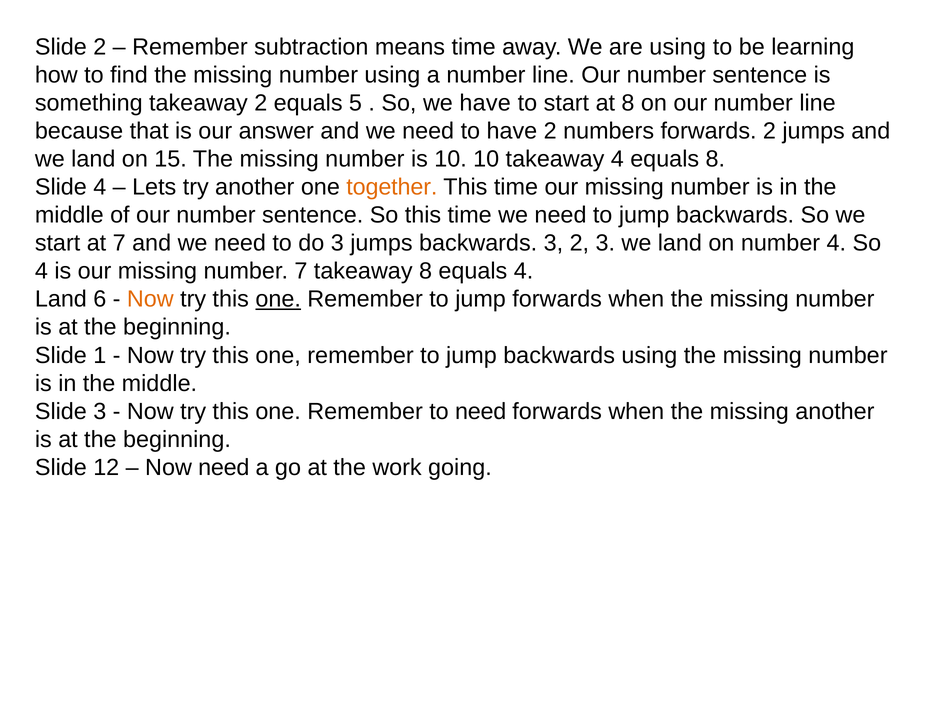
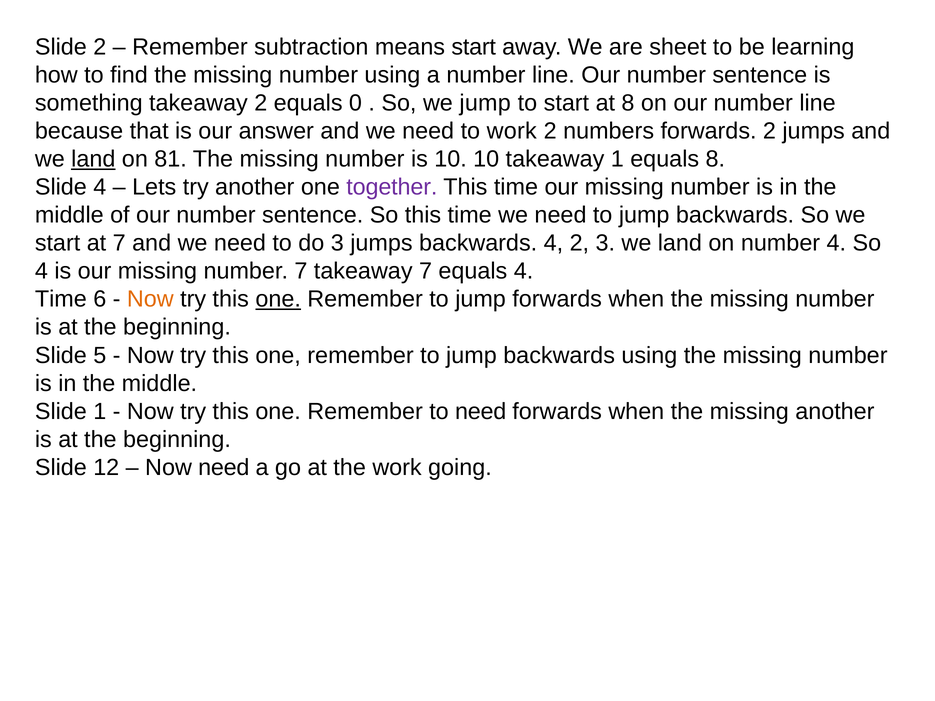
means time: time -> start
are using: using -> sheet
5: 5 -> 0
we have: have -> jump
to have: have -> work
land at (93, 159) underline: none -> present
15: 15 -> 81
takeaway 4: 4 -> 1
together colour: orange -> purple
backwards 3: 3 -> 4
takeaway 8: 8 -> 7
Land at (61, 299): Land -> Time
1: 1 -> 5
Slide 3: 3 -> 1
